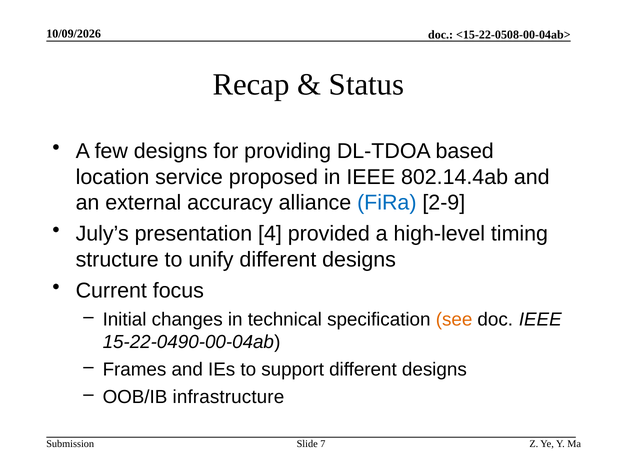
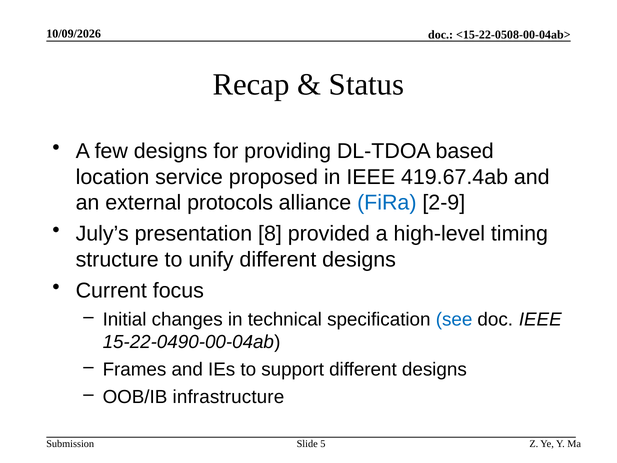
802.14.4ab: 802.14.4ab -> 419.67.4ab
accuracy: accuracy -> protocols
4: 4 -> 8
see colour: orange -> blue
7: 7 -> 5
